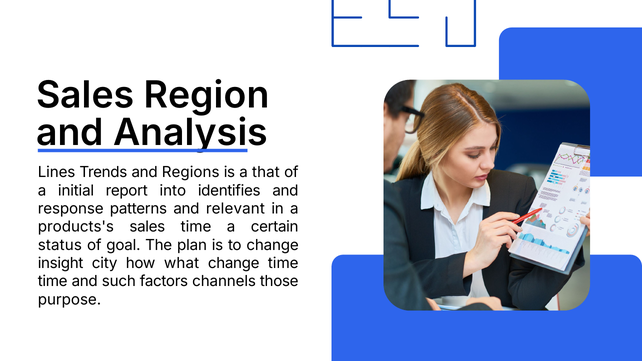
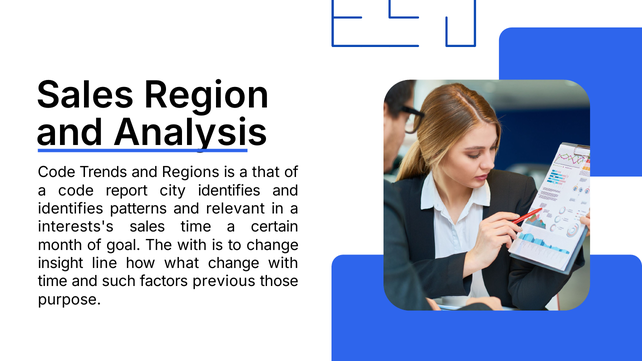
Lines at (57, 172): Lines -> Code
a initial: initial -> code
into: into -> city
response at (71, 209): response -> identifies
products's: products's -> interests's
status: status -> month
The plan: plan -> with
city: city -> line
change time: time -> with
channels: channels -> previous
